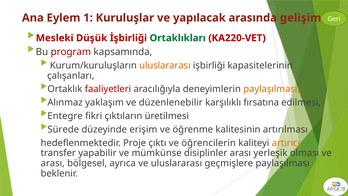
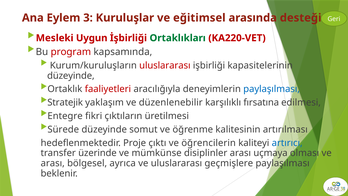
1: 1 -> 3
yapılacak: yapılacak -> eğitimsel
gelişim: gelişim -> desteği
Düşük: Düşük -> Uygun
uluslararası at (165, 65) colour: orange -> red
çalışanları at (71, 76): çalışanları -> düzeyinde
paylaşılması at (272, 89) colour: orange -> blue
Alınmaz: Alınmaz -> Stratejik
erişim: erişim -> somut
artırıcı colour: orange -> blue
yapabilir: yapabilir -> üzerinde
yerleşik: yerleşik -> uçmaya
